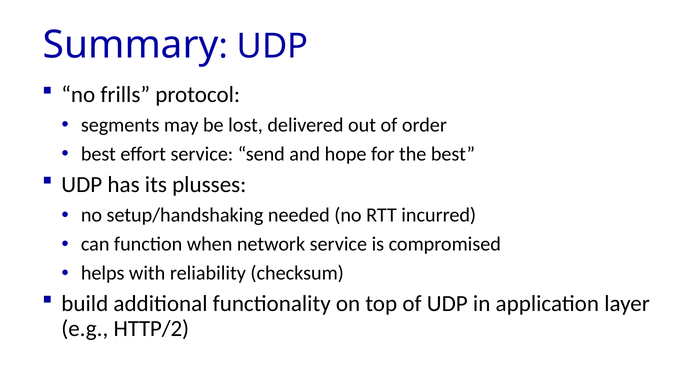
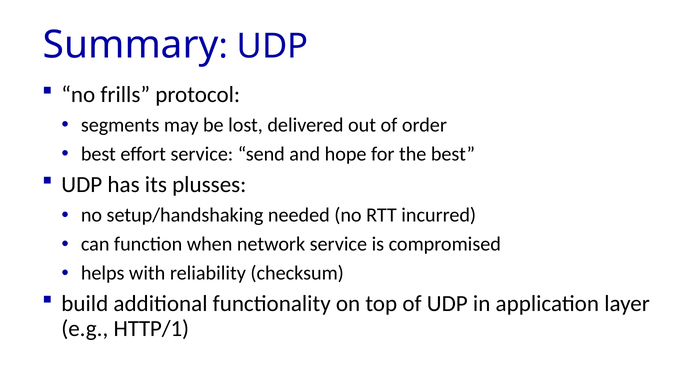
HTTP/2: HTTP/2 -> HTTP/1
